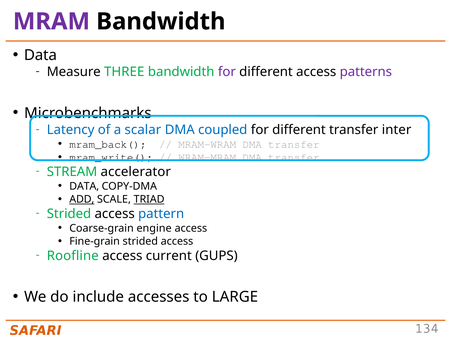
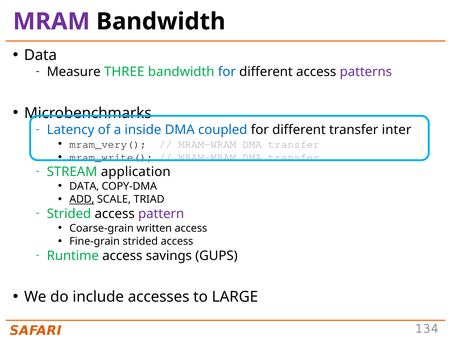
for at (227, 72) colour: purple -> blue
scalar: scalar -> inside
mram_back(: mram_back( -> mram_very(
accelerator: accelerator -> application
TRIAD underline: present -> none
pattern colour: blue -> purple
engine: engine -> written
Roofline: Roofline -> Runtime
current: current -> savings
